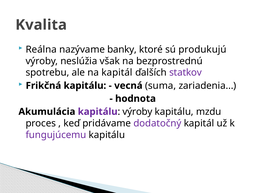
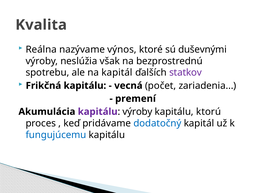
banky: banky -> výnos
produkujú: produkujú -> duševnými
suma: suma -> počet
hodnota: hodnota -> premení
mzdu: mzdu -> ktorú
dodatočný colour: purple -> blue
fungujúcemu colour: purple -> blue
